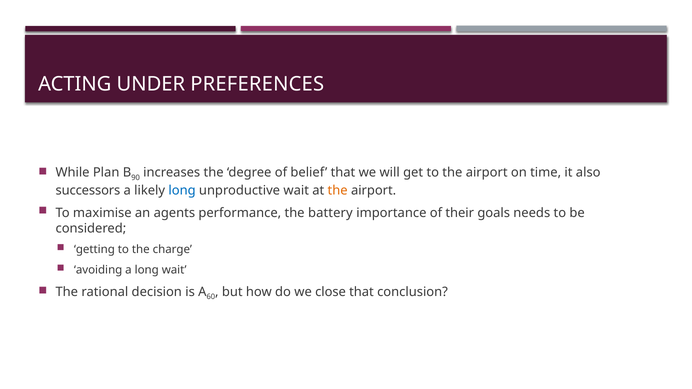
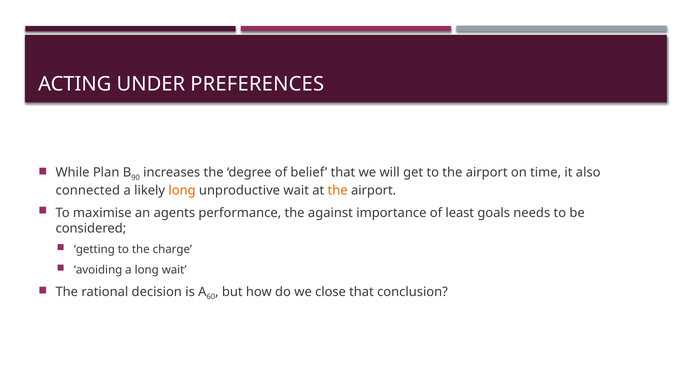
successors: successors -> connected
long at (182, 190) colour: blue -> orange
battery: battery -> against
their: their -> least
